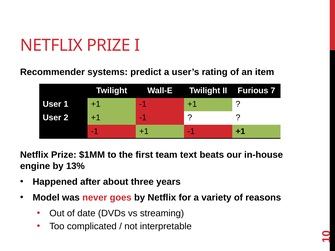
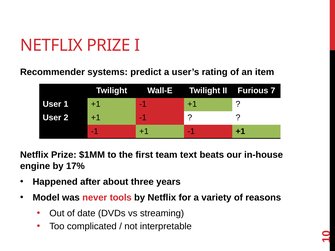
13%: 13% -> 17%
goes: goes -> tools
